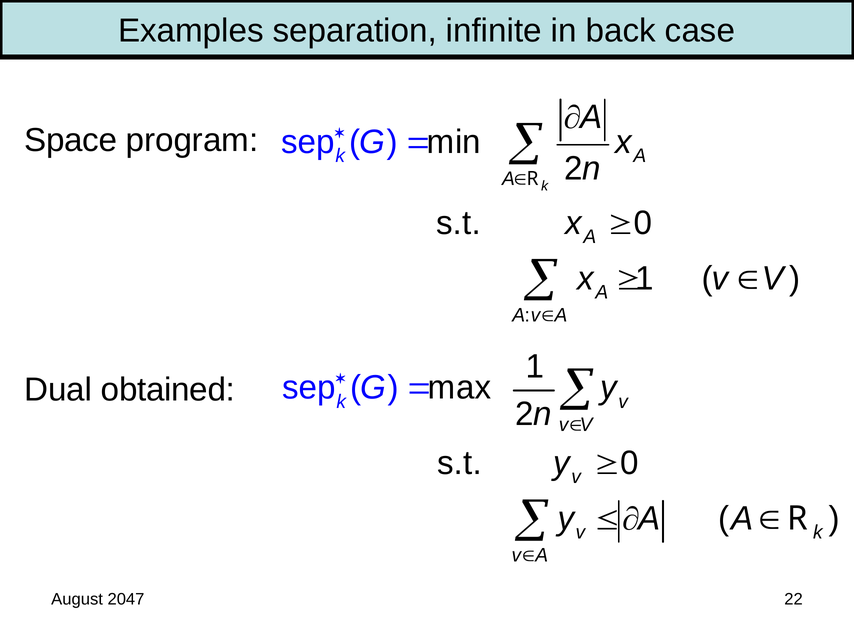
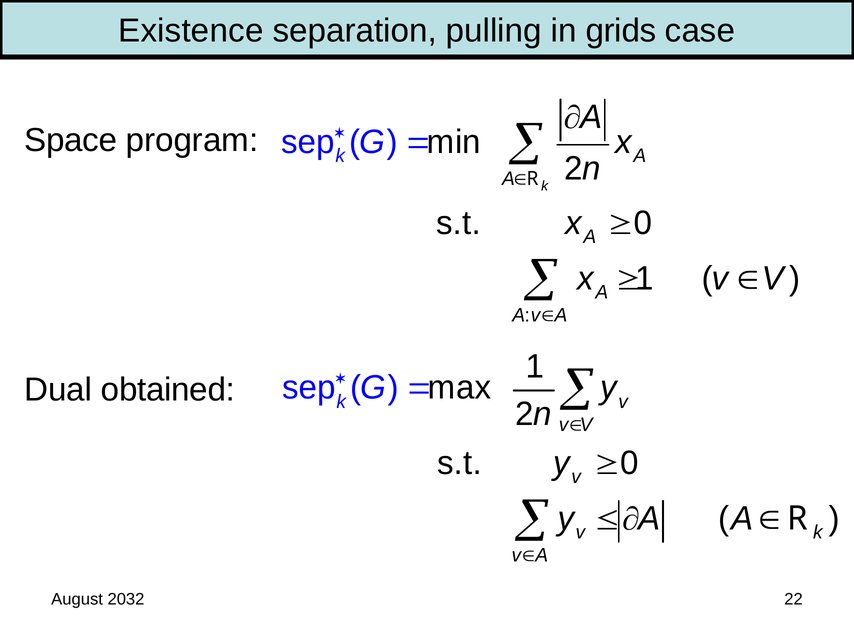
Examples: Examples -> Existence
infinite: infinite -> pulling
back: back -> grids
2047: 2047 -> 2032
